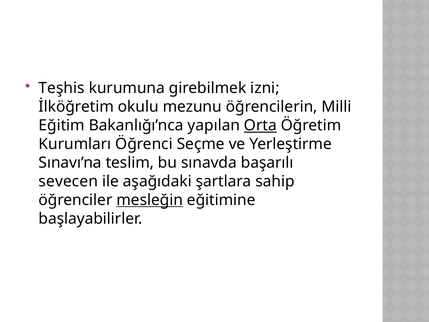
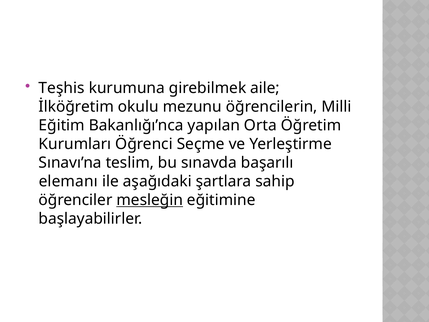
izni: izni -> aile
Orta underline: present -> none
sevecen: sevecen -> elemanı
